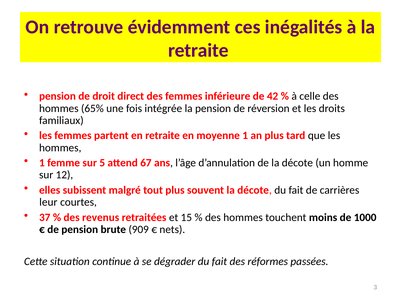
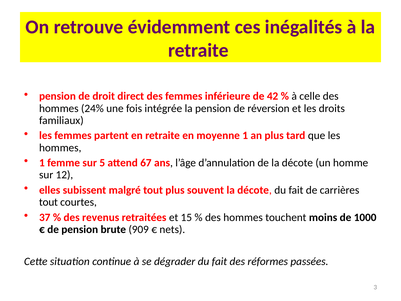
65%: 65% -> 24%
leur at (48, 202): leur -> tout
